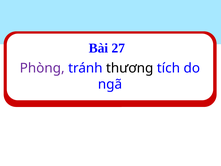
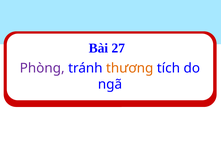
thương colour: black -> orange
